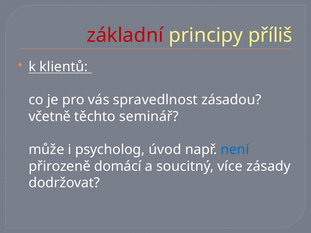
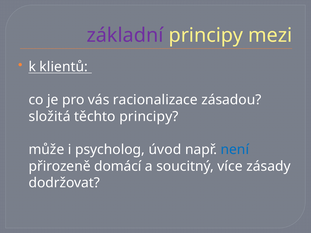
základní colour: red -> purple
příliš: příliš -> mezi
spravedlnost: spravedlnost -> racionalizace
včetně: včetně -> složitá
těchto seminář: seminář -> principy
